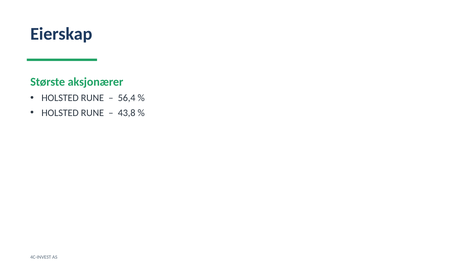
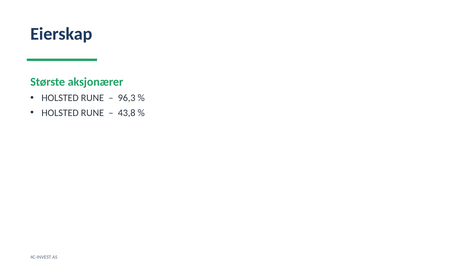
56,4: 56,4 -> 96,3
